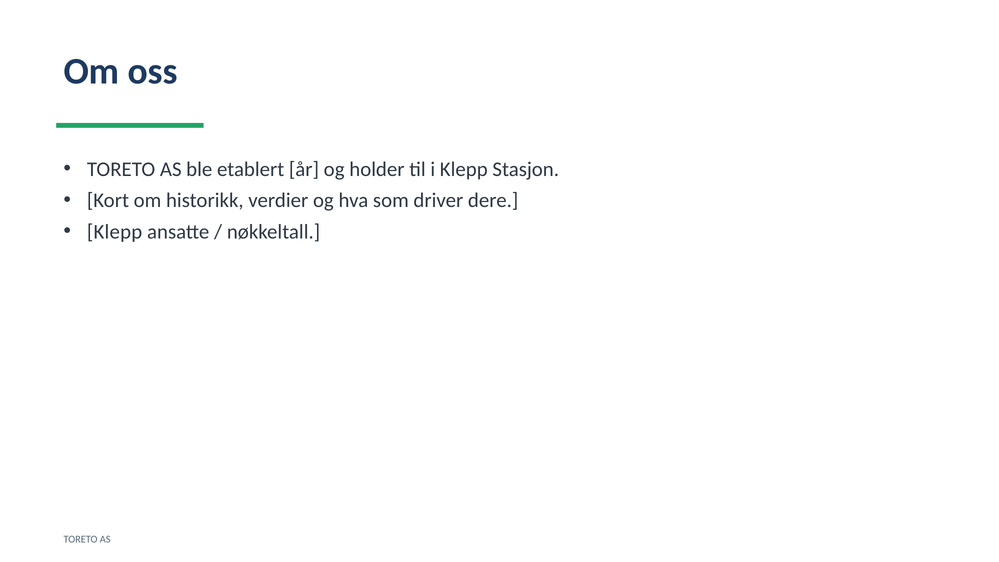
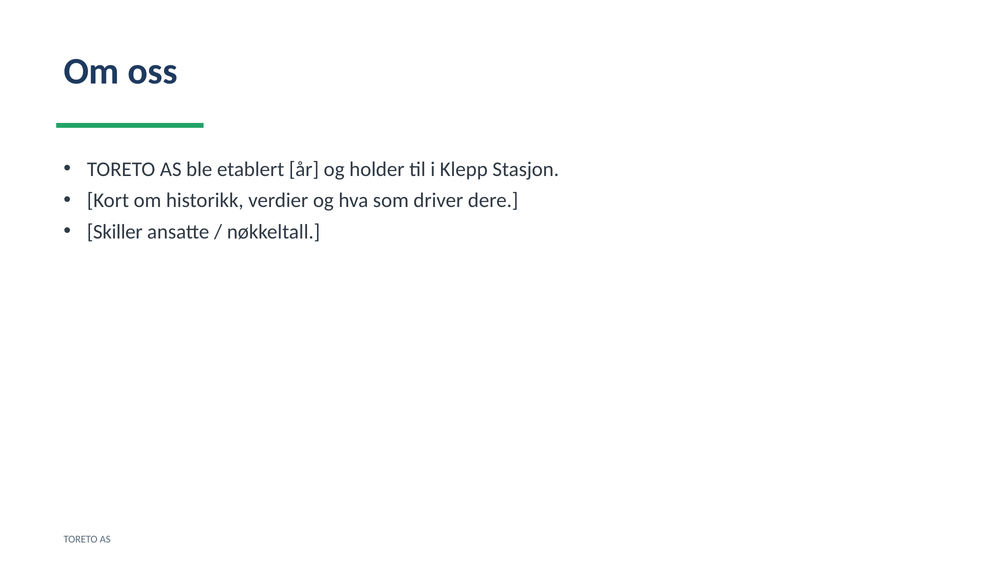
Klepp at (115, 232): Klepp -> Skiller
